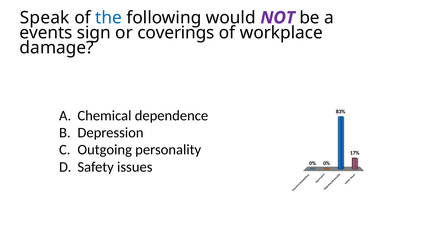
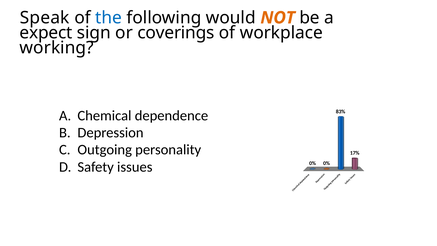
NOT colour: purple -> orange
events: events -> expect
damage: damage -> working
